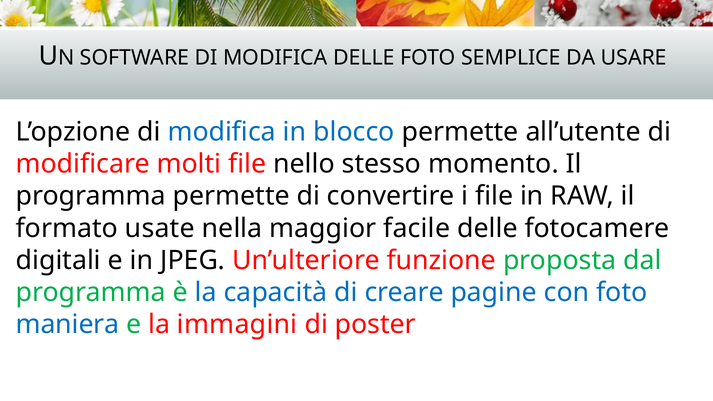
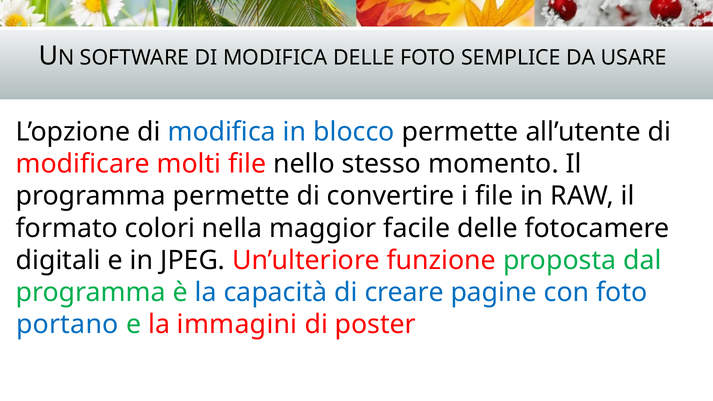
usate: usate -> colori
maniera: maniera -> portano
